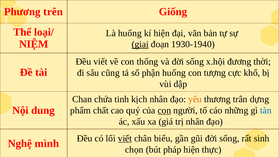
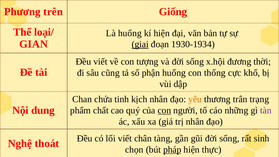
NIỆM: NIỆM -> GIAN
1930-1940: 1930-1940 -> 1930-1934
thống: thống -> tượng
tượng: tượng -> thống
dựng: dựng -> trạng
tàn colour: blue -> purple
viết at (125, 138) underline: present -> none
biểu: biểu -> tàng
mình: mình -> thoát
pháp underline: none -> present
